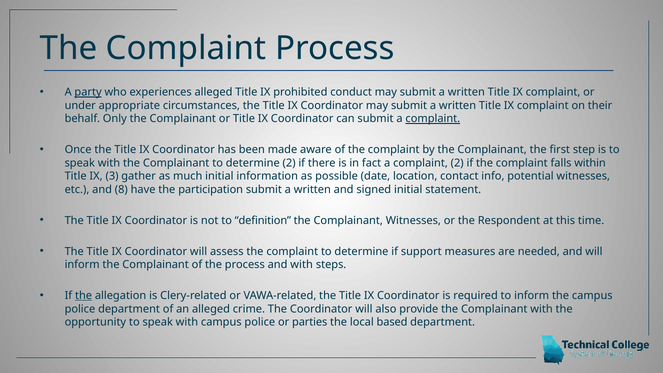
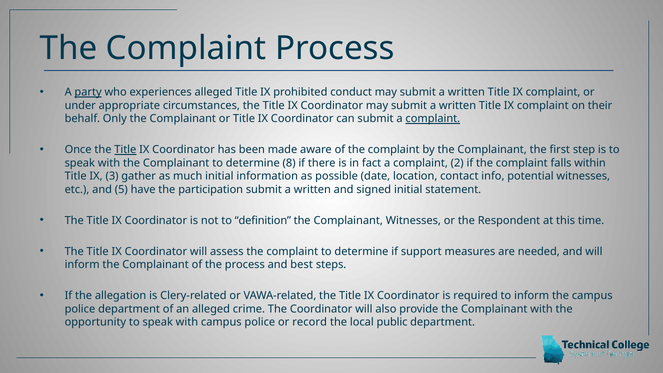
Title at (125, 150) underline: none -> present
determine 2: 2 -> 8
8: 8 -> 5
and with: with -> best
the at (84, 296) underline: present -> none
parties: parties -> record
based: based -> public
